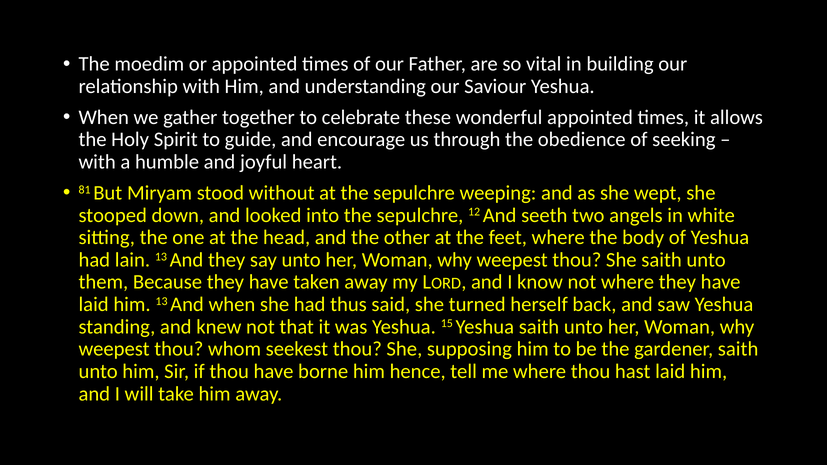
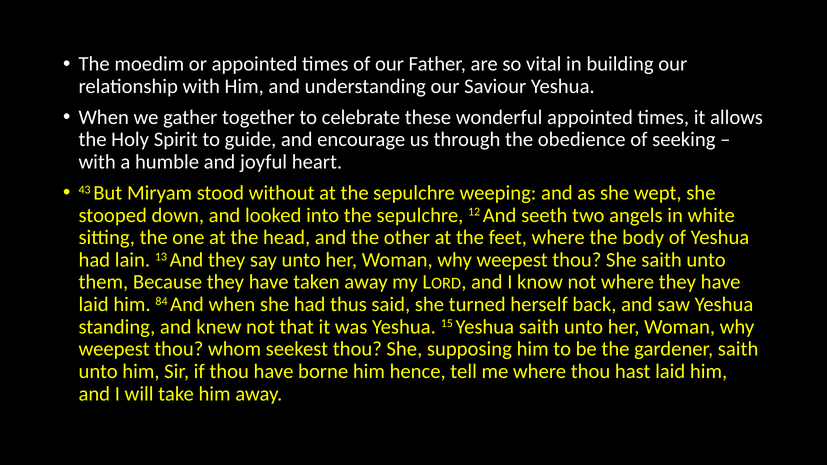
81: 81 -> 43
him 13: 13 -> 84
